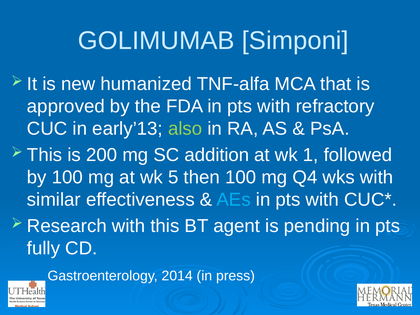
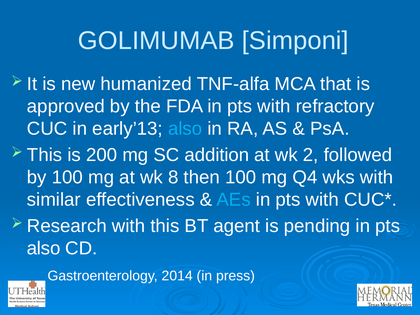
also at (185, 129) colour: light green -> light blue
1: 1 -> 2
5: 5 -> 8
fully at (44, 248): fully -> also
